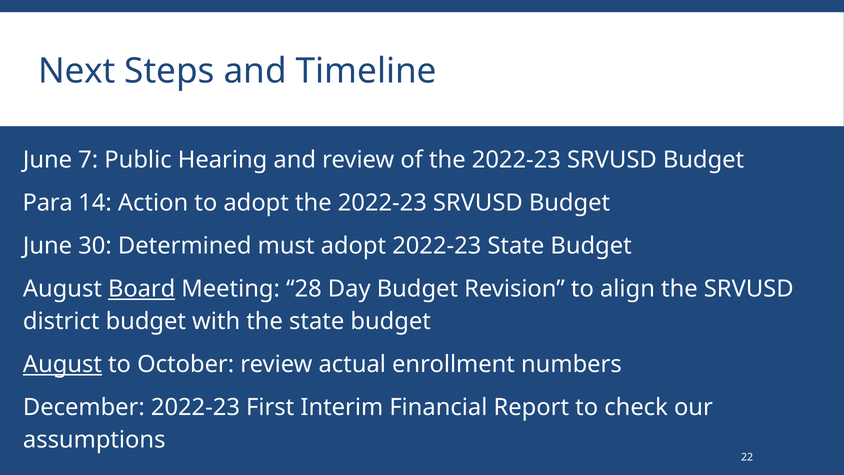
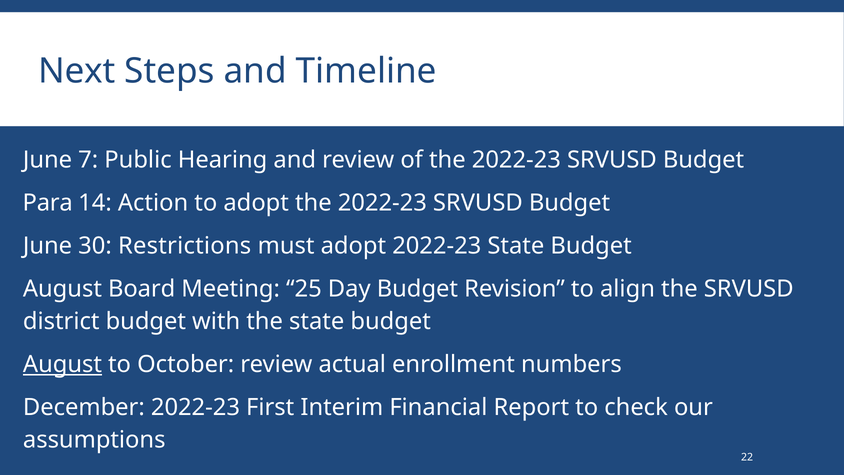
Determined: Determined -> Restrictions
Board underline: present -> none
28: 28 -> 25
